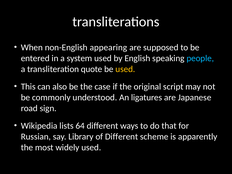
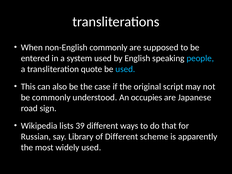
non-English appearing: appearing -> commonly
used at (125, 69) colour: yellow -> light blue
ligatures: ligatures -> occupies
64: 64 -> 39
